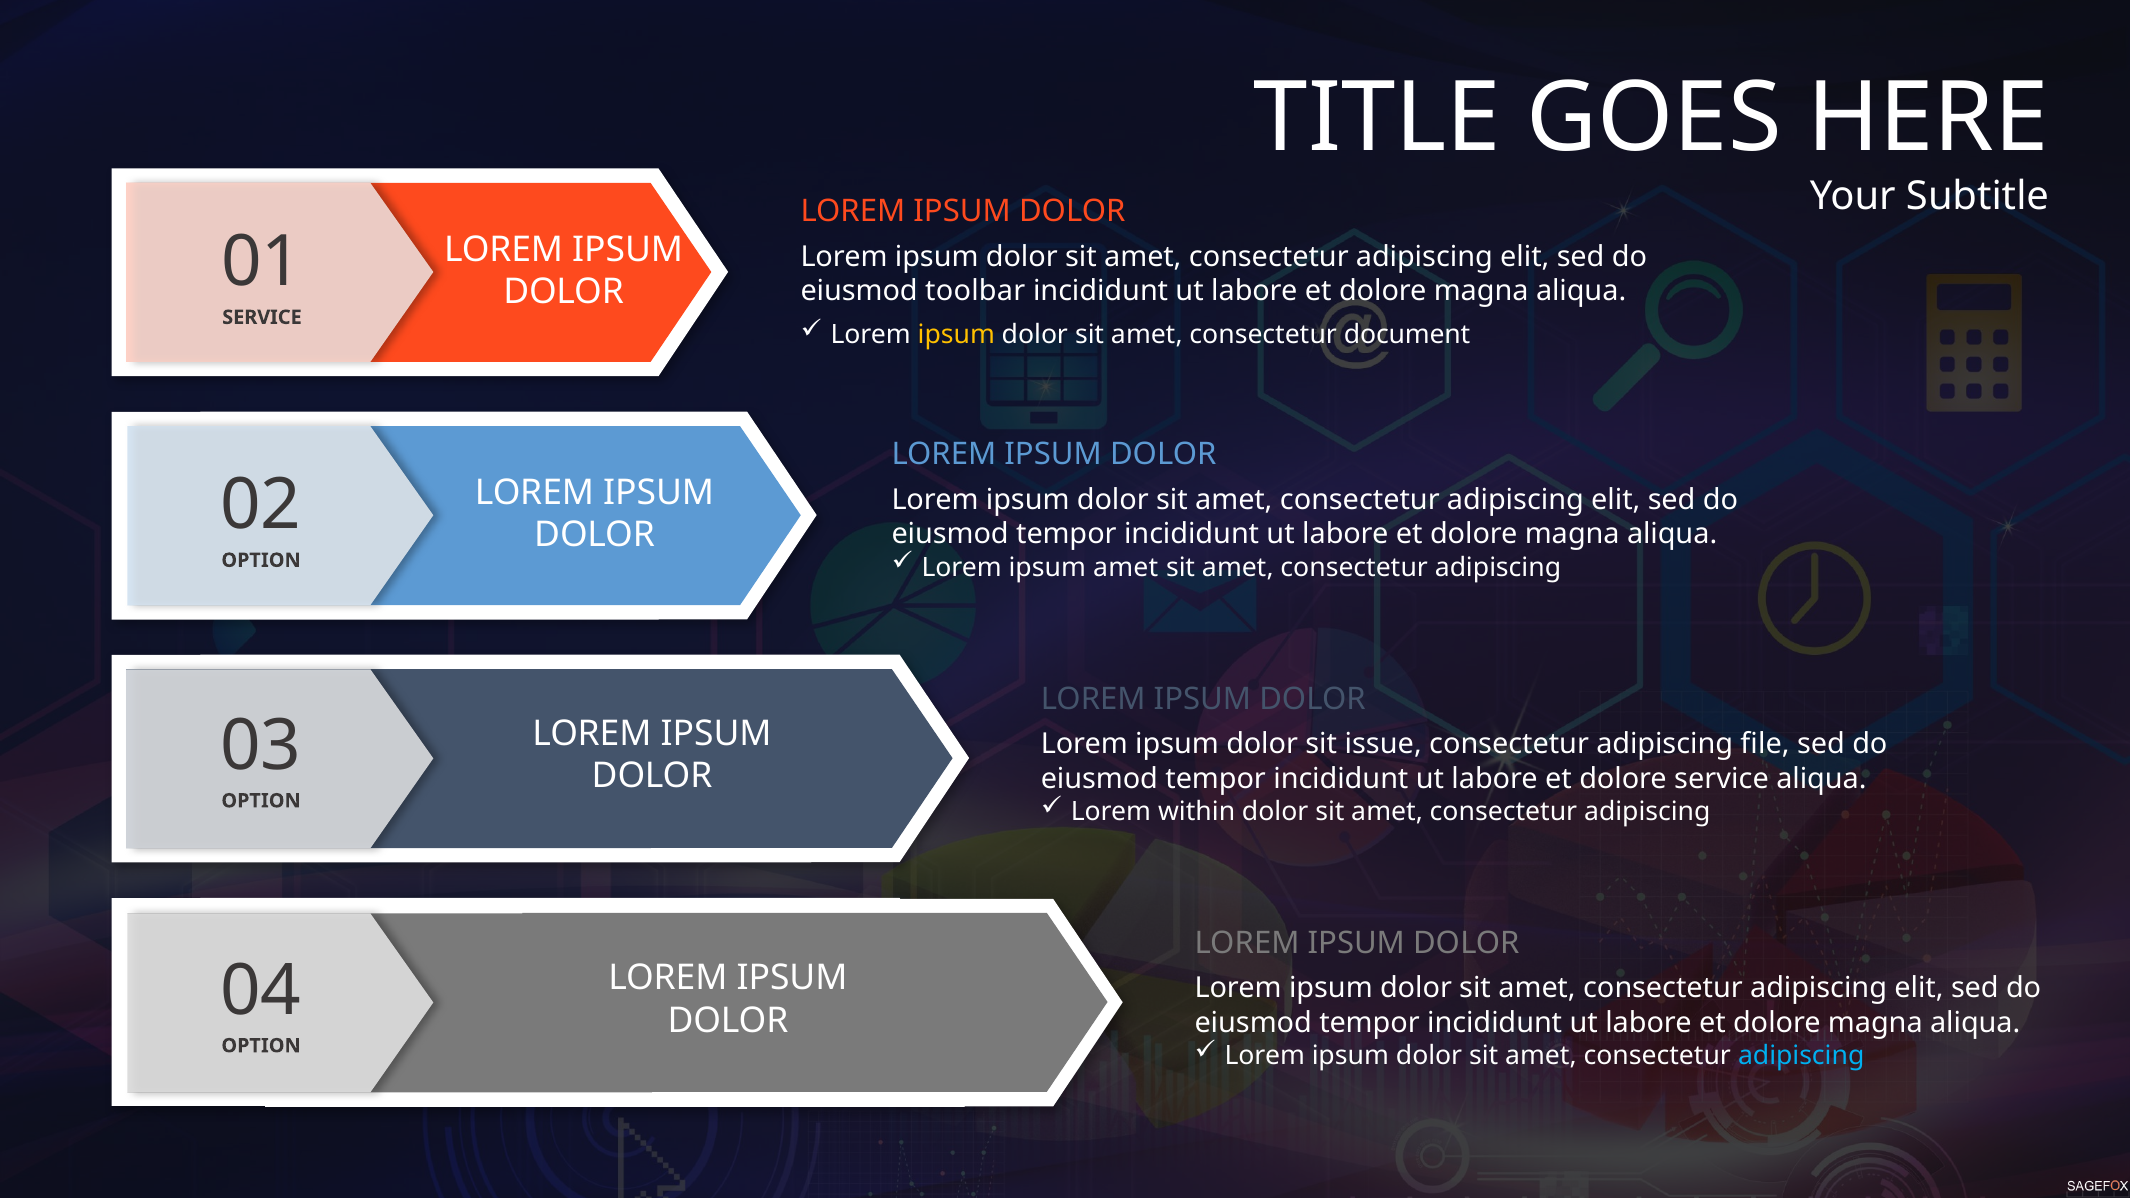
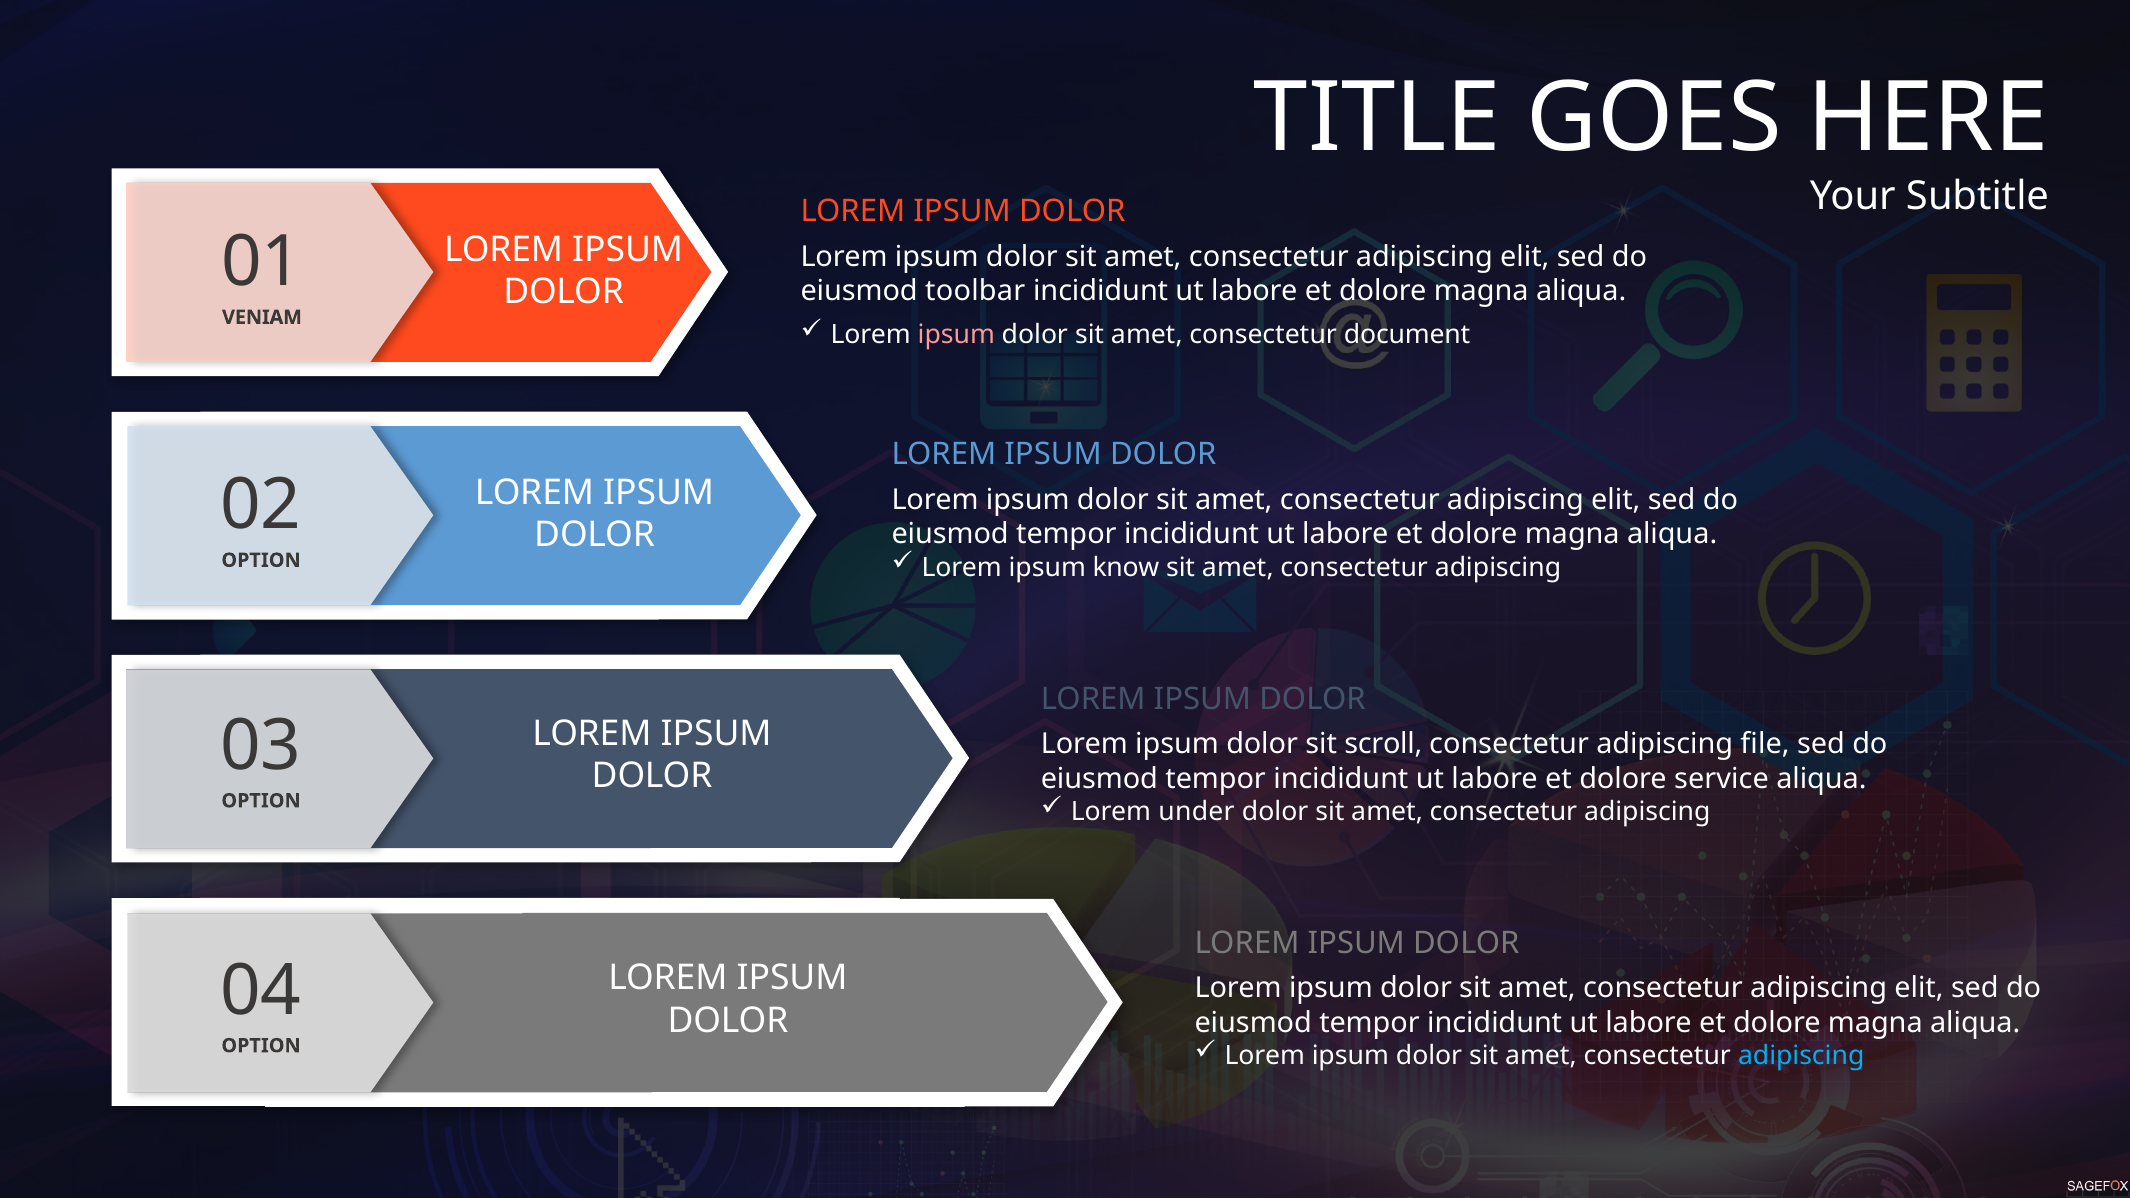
SERVICE at (262, 317): SERVICE -> VENIAM
ipsum at (956, 335) colour: yellow -> pink
ipsum amet: amet -> know
issue: issue -> scroll
within: within -> under
